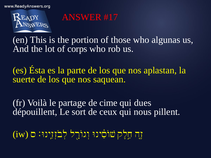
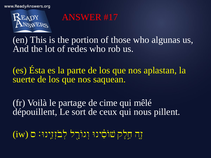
corps: corps -> redes
dues: dues -> mêlé
